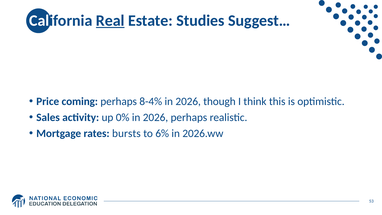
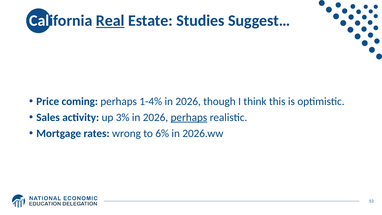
8-4%: 8-4% -> 1-4%
0%: 0% -> 3%
perhaps at (189, 117) underline: none -> present
bursts: bursts -> wrong
